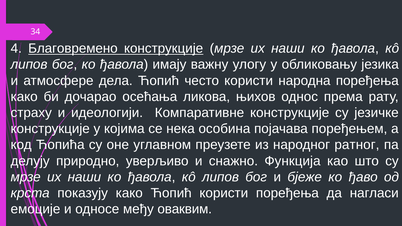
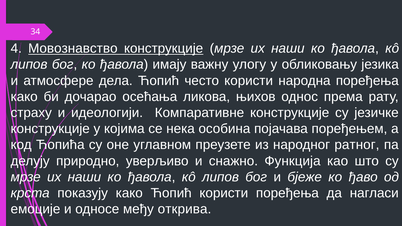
Благовремено: Благовремено -> Мовознавство
оваквим: оваквим -> открива
